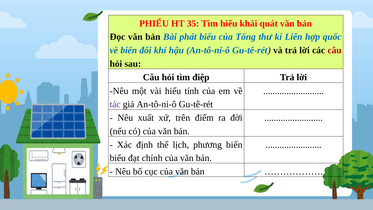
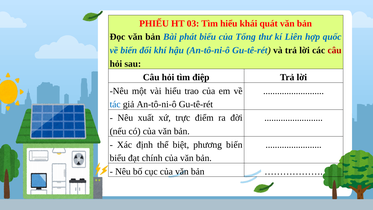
35: 35 -> 03
tính: tính -> trao
tác colour: purple -> blue
trên: trên -> trực
lịch: lịch -> biệt
